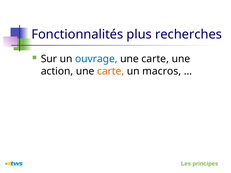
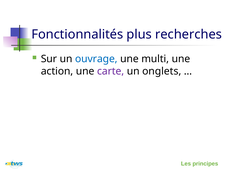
carte at (155, 59): carte -> multi
carte at (111, 71) colour: orange -> purple
macros: macros -> onglets
